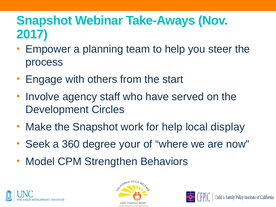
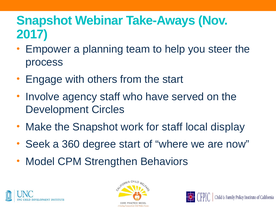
for help: help -> staff
degree your: your -> start
